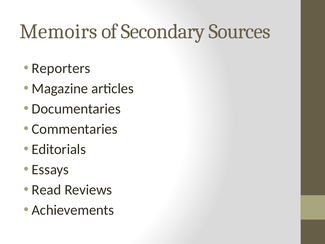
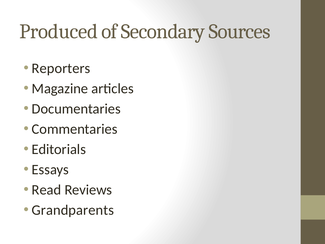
Memoirs: Memoirs -> Produced
Achievements: Achievements -> Grandparents
